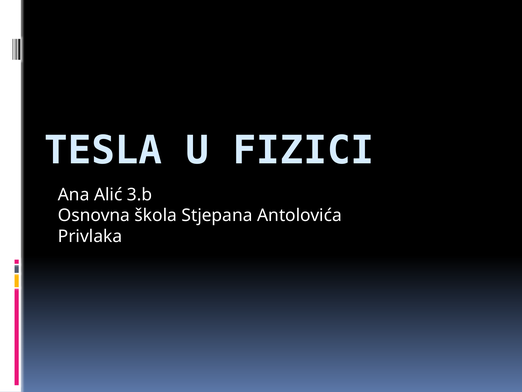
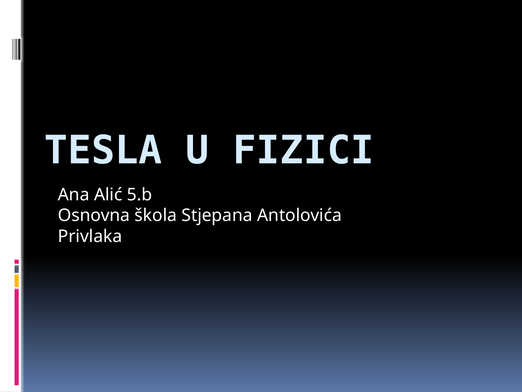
3.b: 3.b -> 5.b
